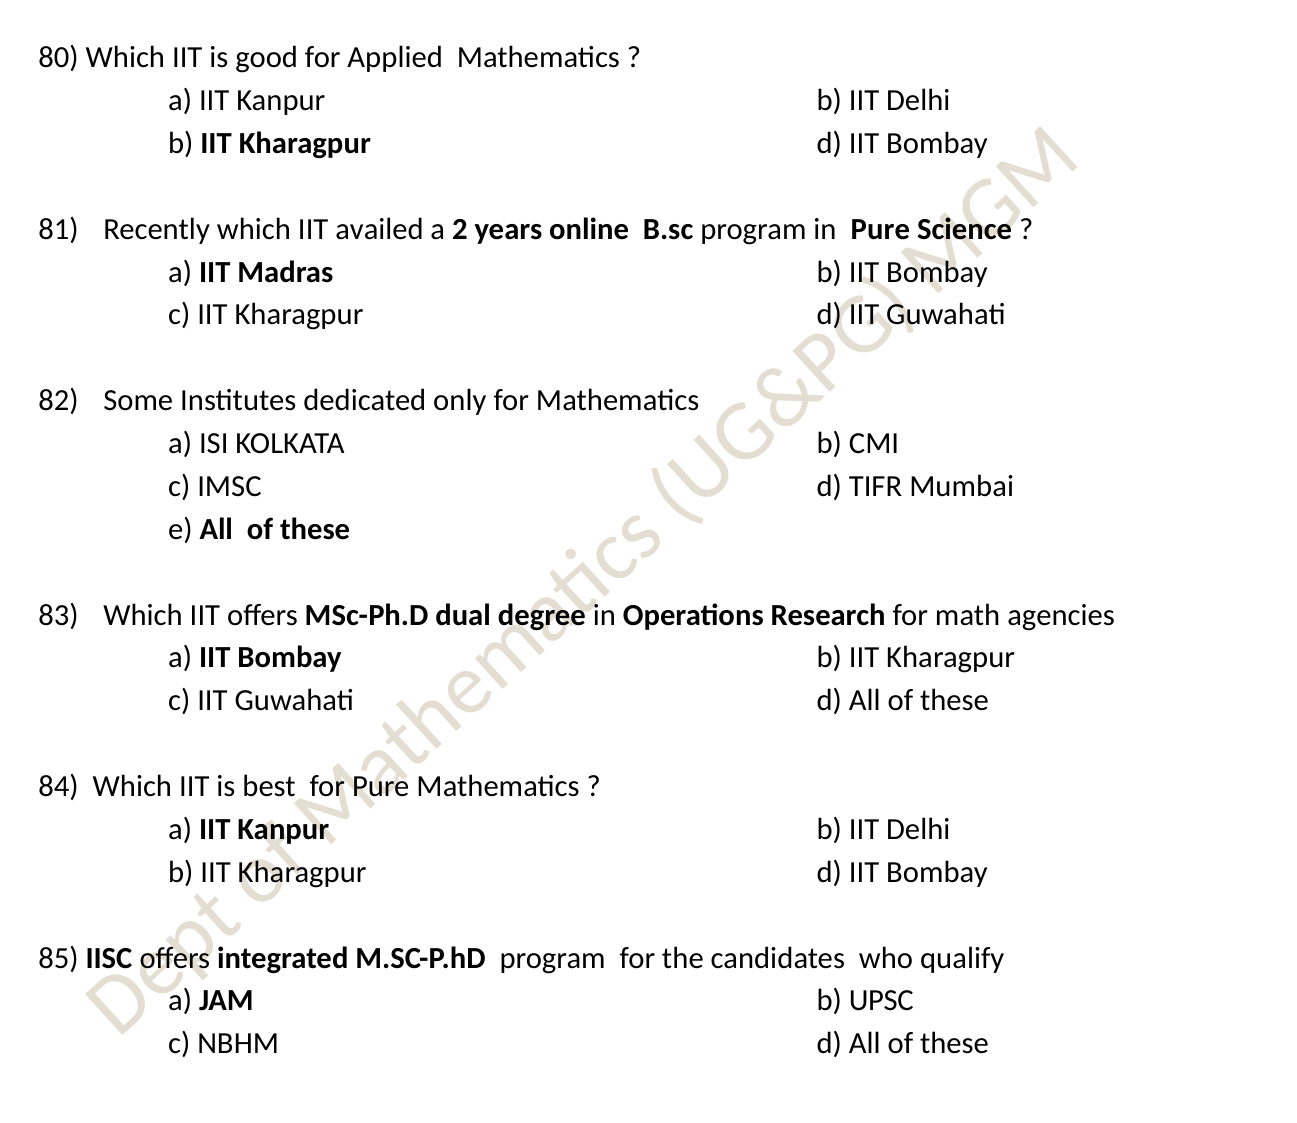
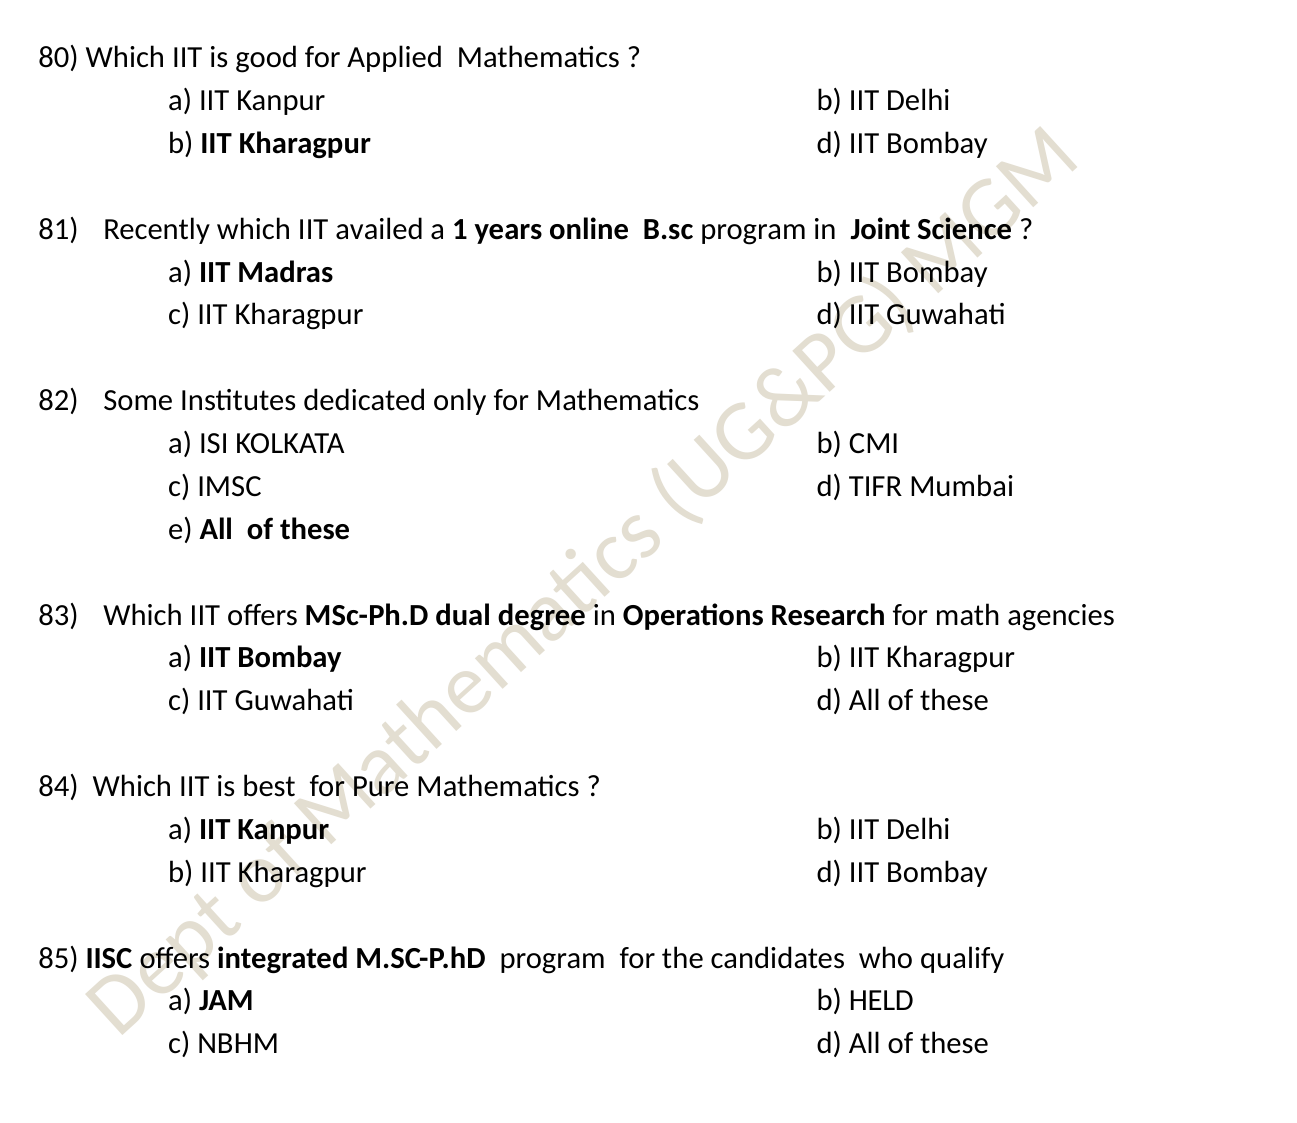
2: 2 -> 1
in Pure: Pure -> Joint
UPSC: UPSC -> HELD
